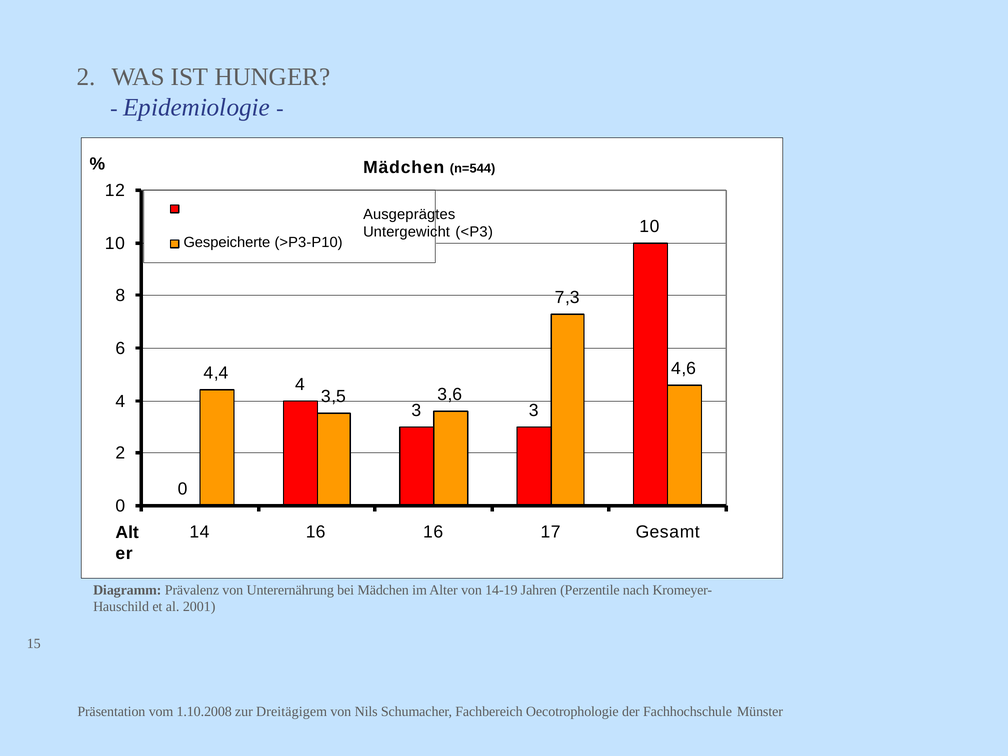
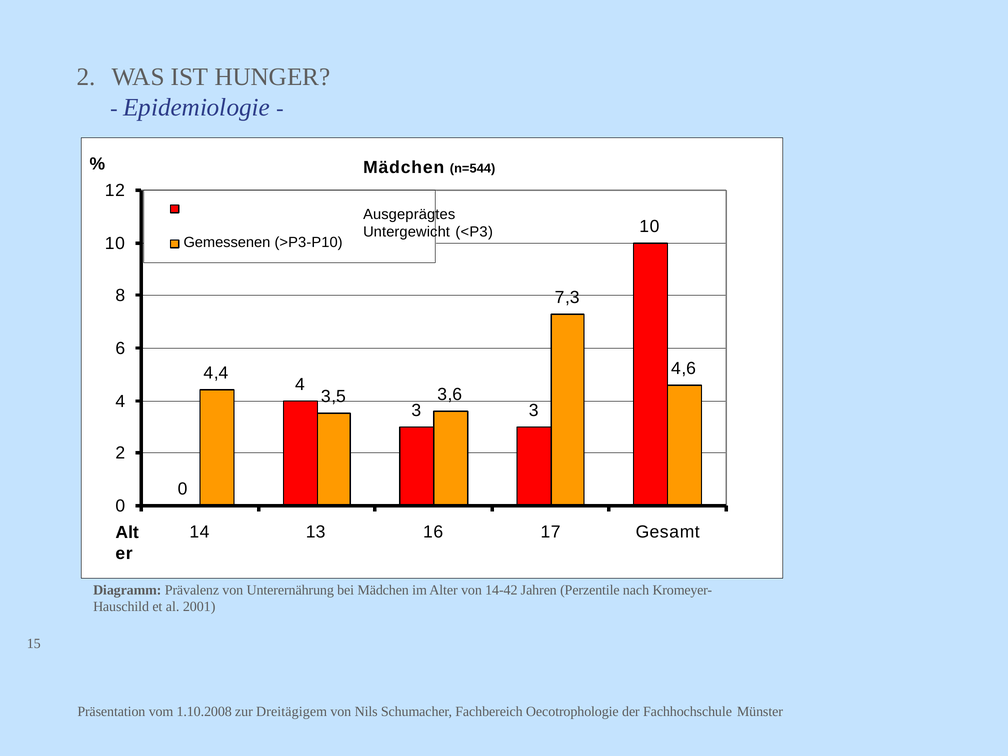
Gespeicherte: Gespeicherte -> Gemessenen
14 16: 16 -> 13
14-19: 14-19 -> 14-42
